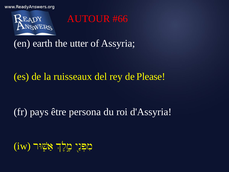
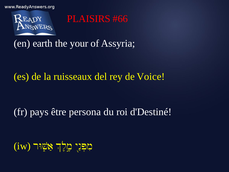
AUTOUR: AUTOUR -> PLAISIRS
utter: utter -> your
Please: Please -> Voice
d'Assyria: d'Assyria -> d'Destiné
